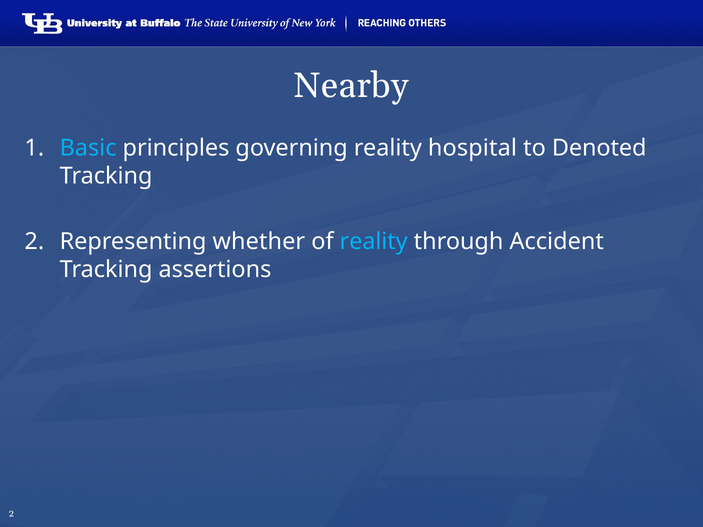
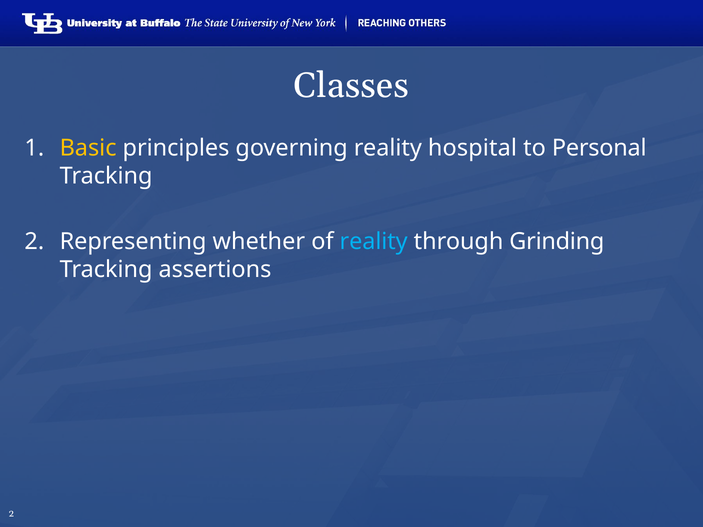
Nearby: Nearby -> Classes
Basic colour: light blue -> yellow
Denoted: Denoted -> Personal
Accident: Accident -> Grinding
